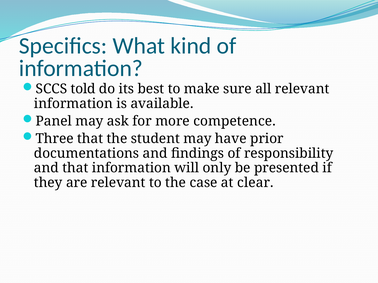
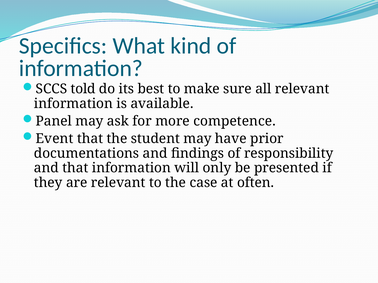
Three: Three -> Event
clear: clear -> often
